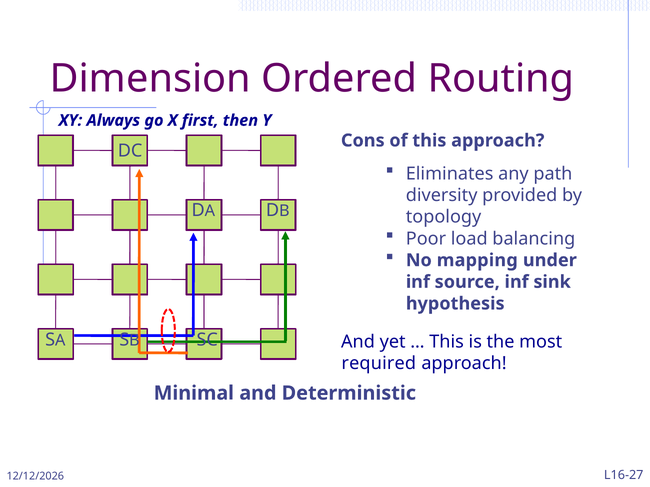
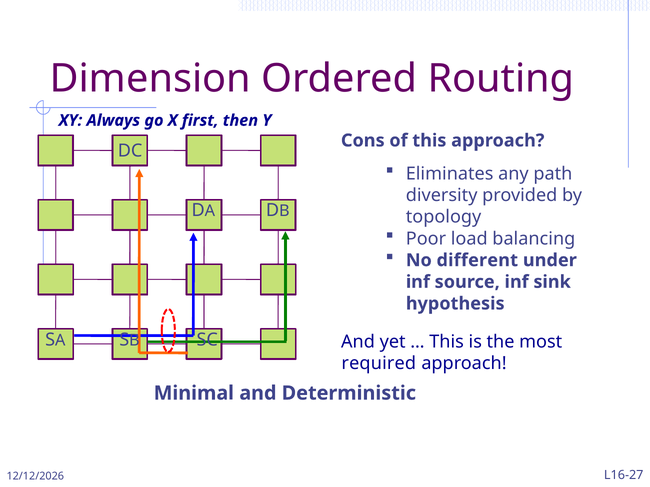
mapping: mapping -> different
